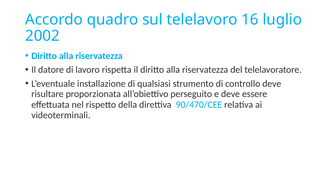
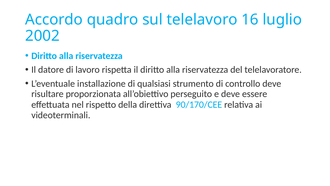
90/470/CEE: 90/470/CEE -> 90/170/CEE
